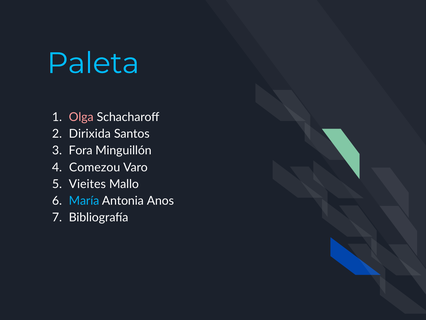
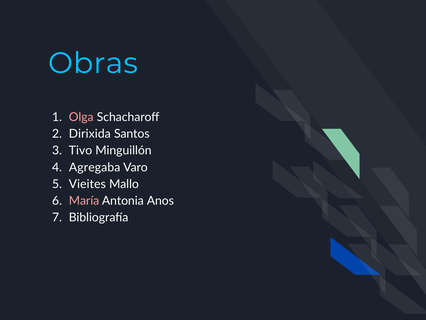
Paleta: Paleta -> Obras
Fora: Fora -> Tivo
Comezou: Comezou -> Agregaba
María colour: light blue -> pink
